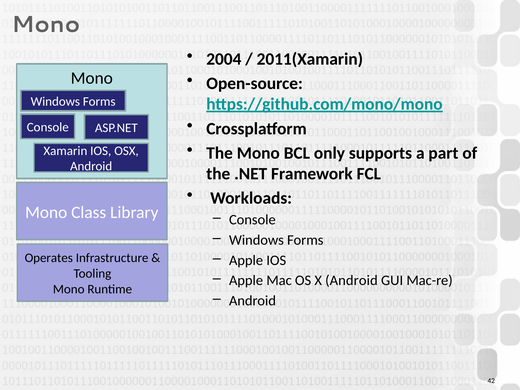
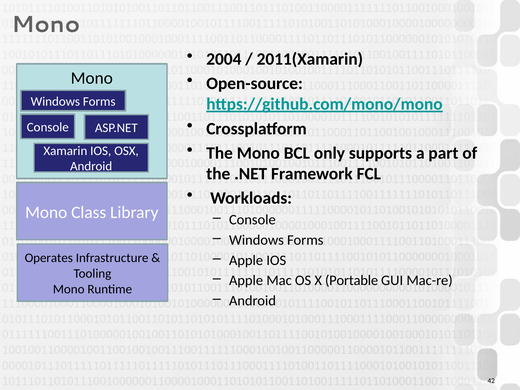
X Android: Android -> Portable
